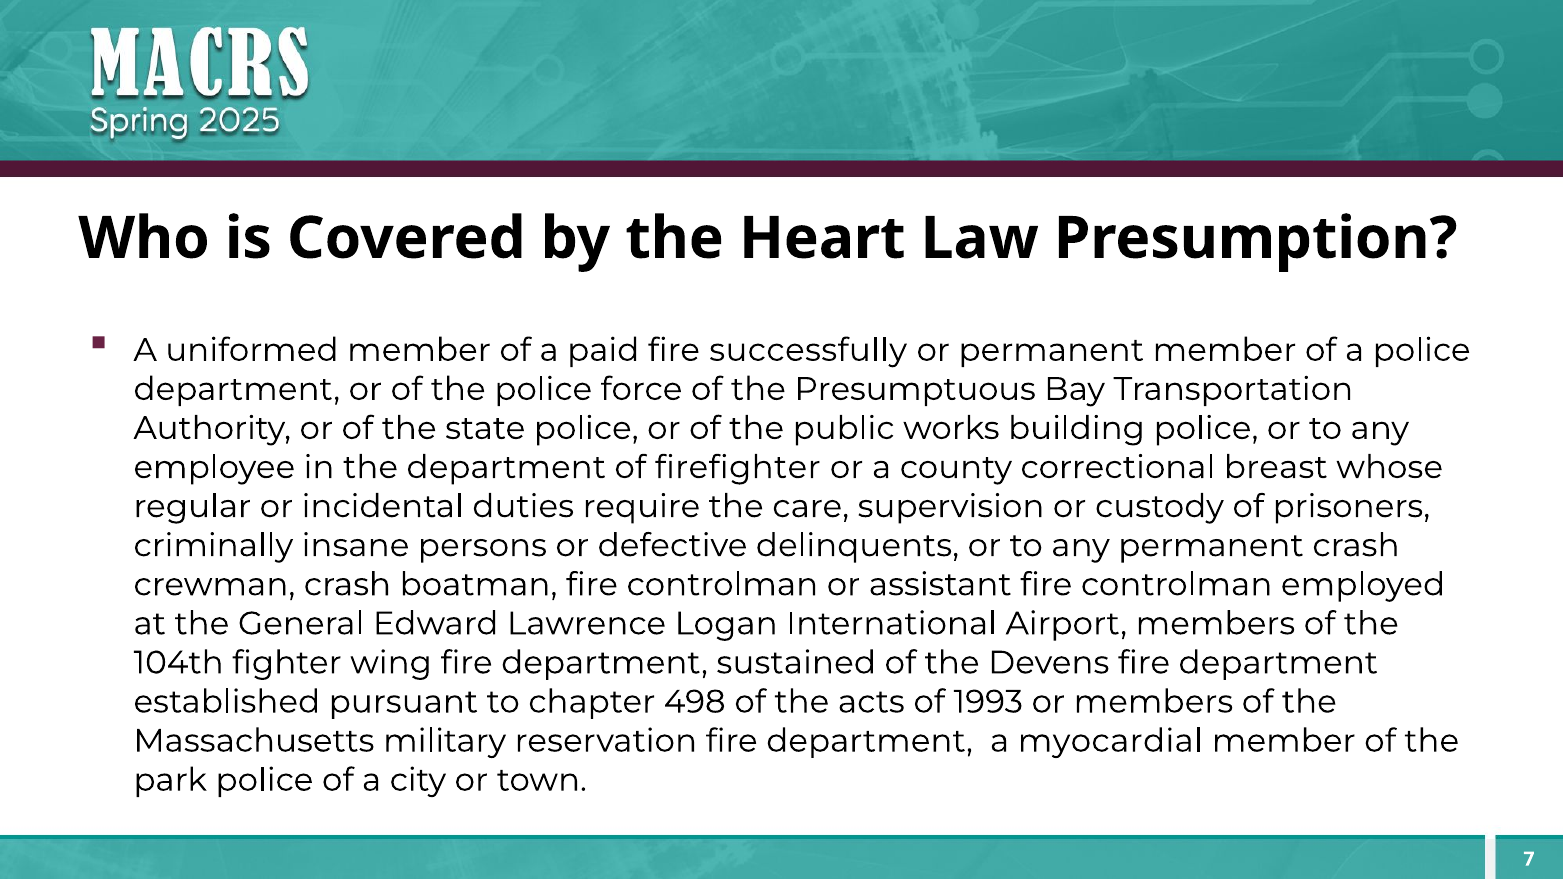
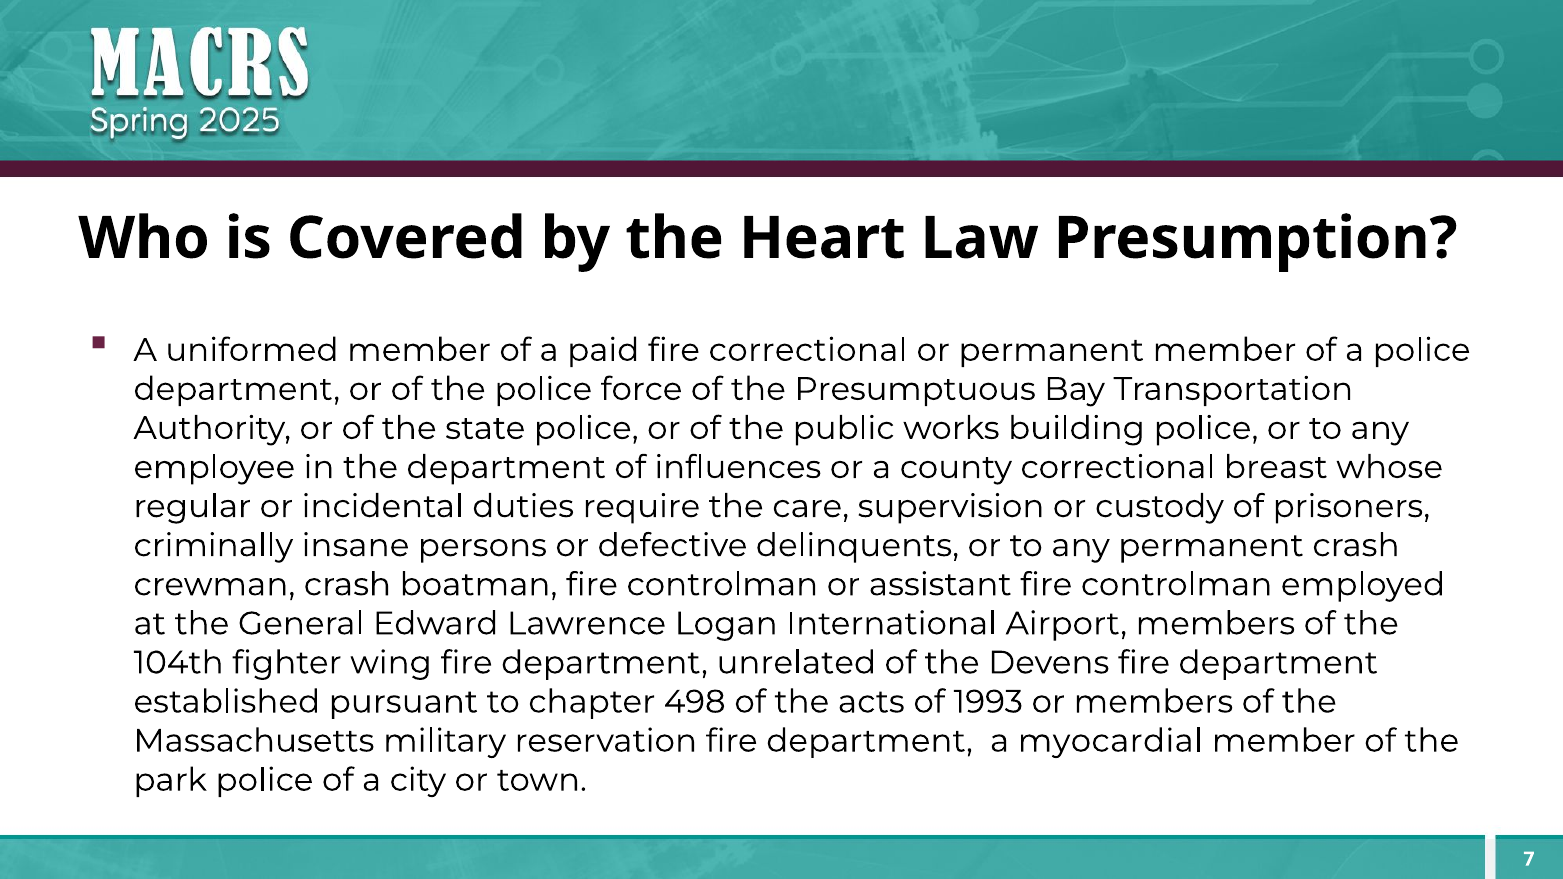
fire successfully: successfully -> correctional
firefighter: firefighter -> influences
sustained: sustained -> unrelated
